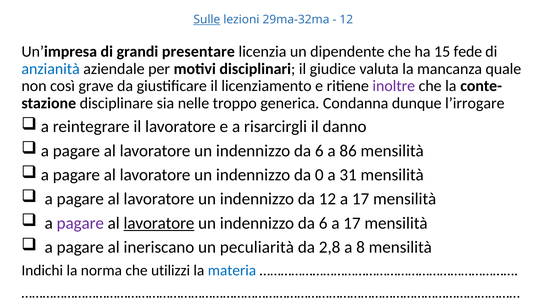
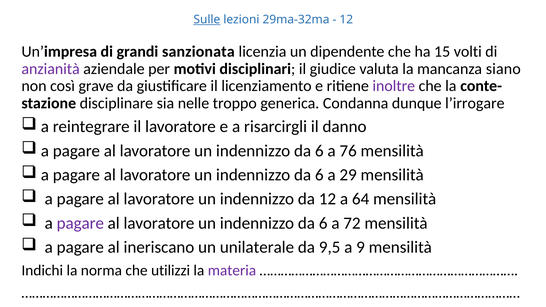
presentare: presentare -> sanzionata
fede: fede -> volti
anzianità colour: blue -> purple
quale: quale -> siano
86: 86 -> 76
0 at (319, 175): 0 -> 6
31: 31 -> 29
12 a 17: 17 -> 64
lavoratore at (159, 223) underline: present -> none
6 a 17: 17 -> 72
peculiarità: peculiarità -> unilaterale
2,8: 2,8 -> 9,5
8: 8 -> 9
materia colour: blue -> purple
